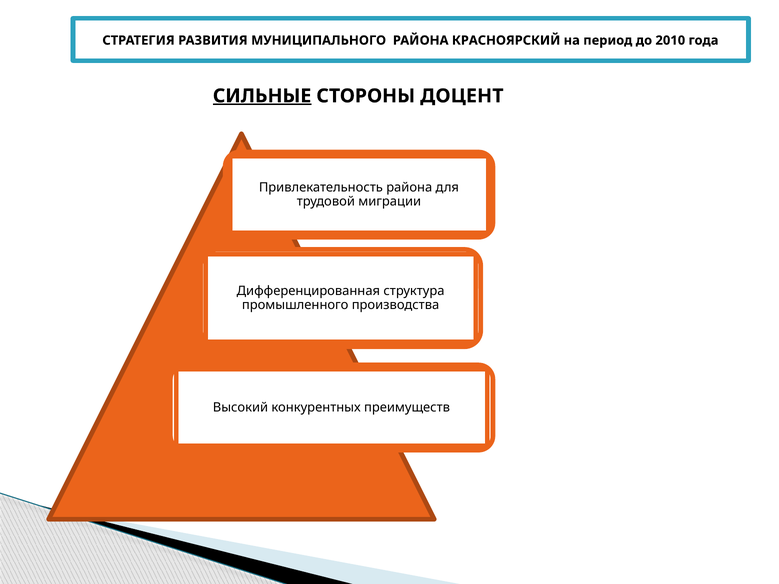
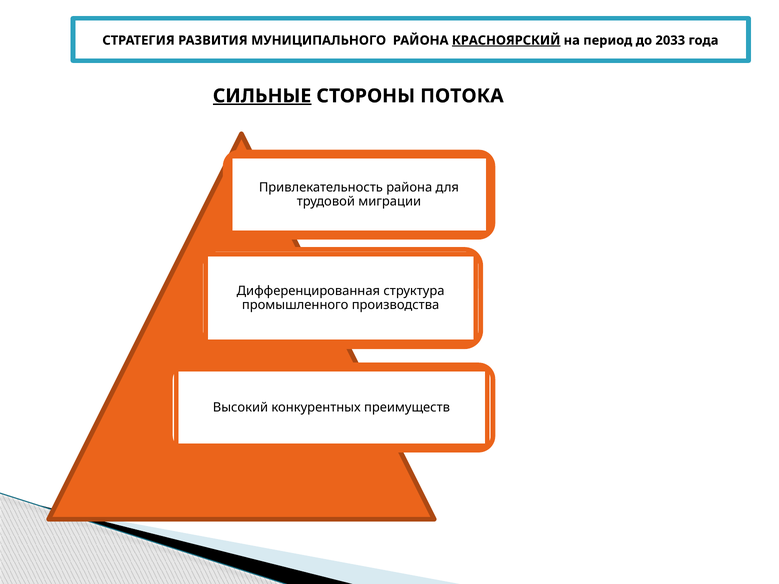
КРАСНОЯРСКИЙ underline: none -> present
2010: 2010 -> 2033
ДОЦЕНТ: ДОЦЕНТ -> ПОТОКА
